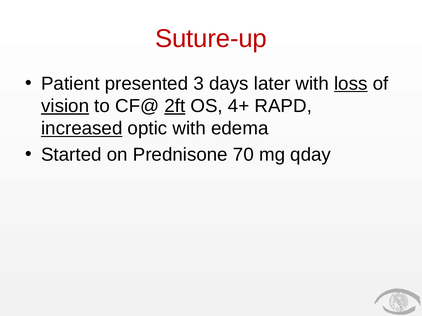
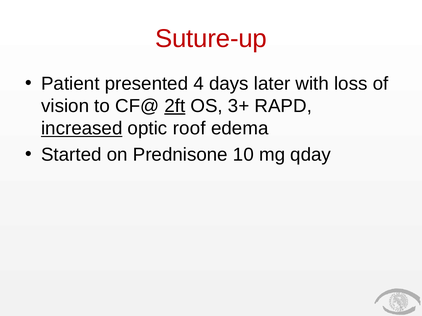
3: 3 -> 4
loss underline: present -> none
vision underline: present -> none
4+: 4+ -> 3+
optic with: with -> roof
70: 70 -> 10
